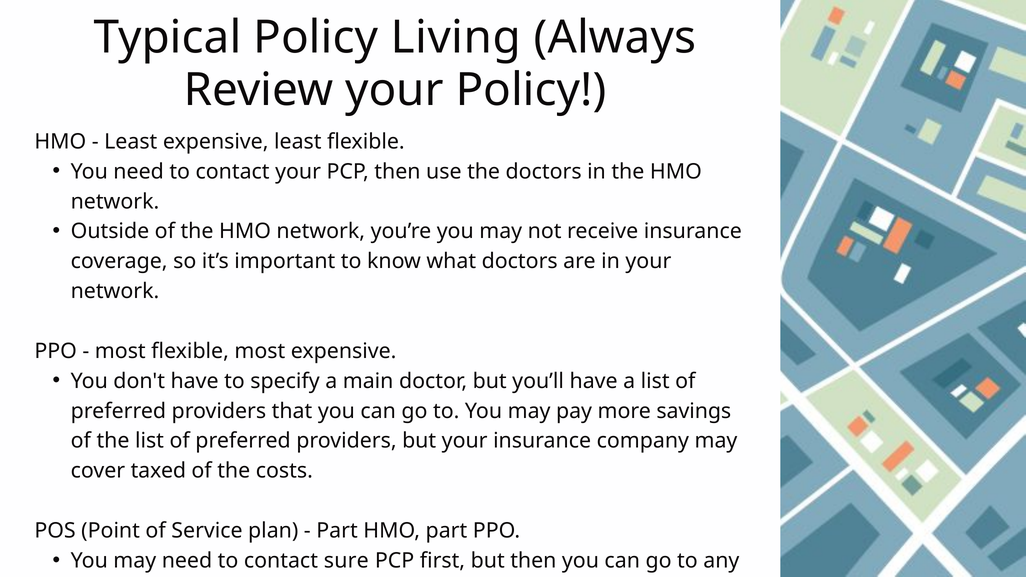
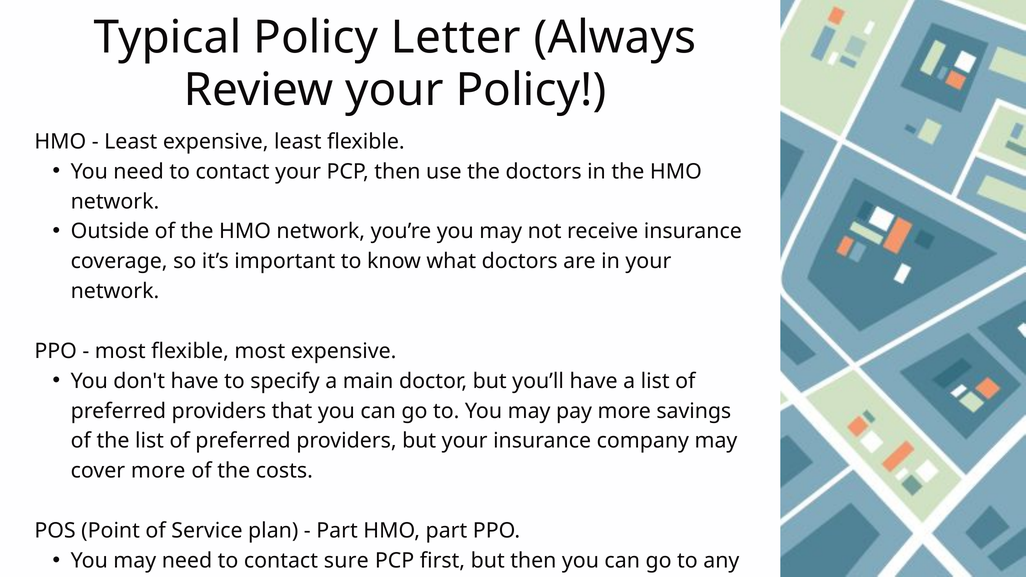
Living: Living -> Letter
cover taxed: taxed -> more
